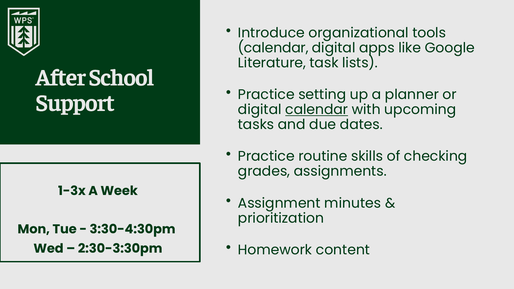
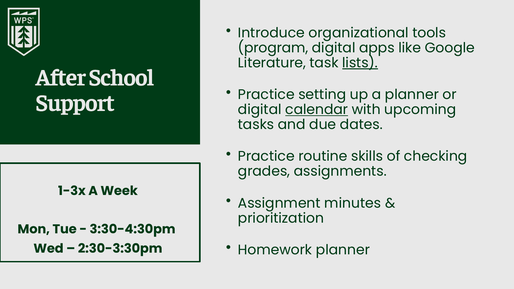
calendar at (273, 48): calendar -> program
lists underline: none -> present
Homework content: content -> planner
